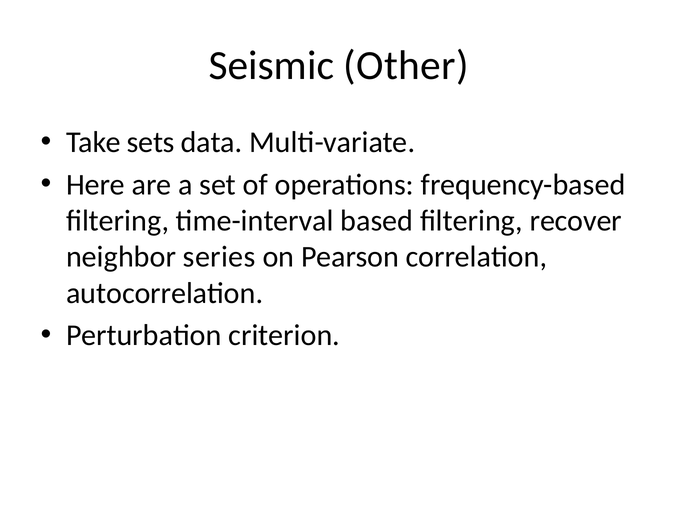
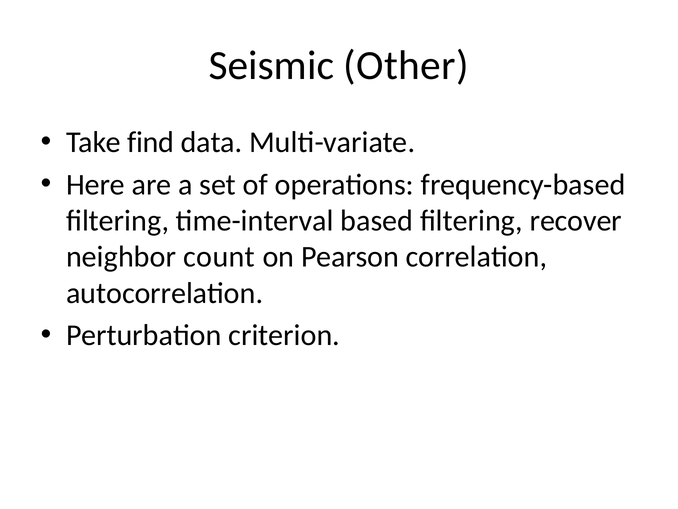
sets: sets -> find
series: series -> count
